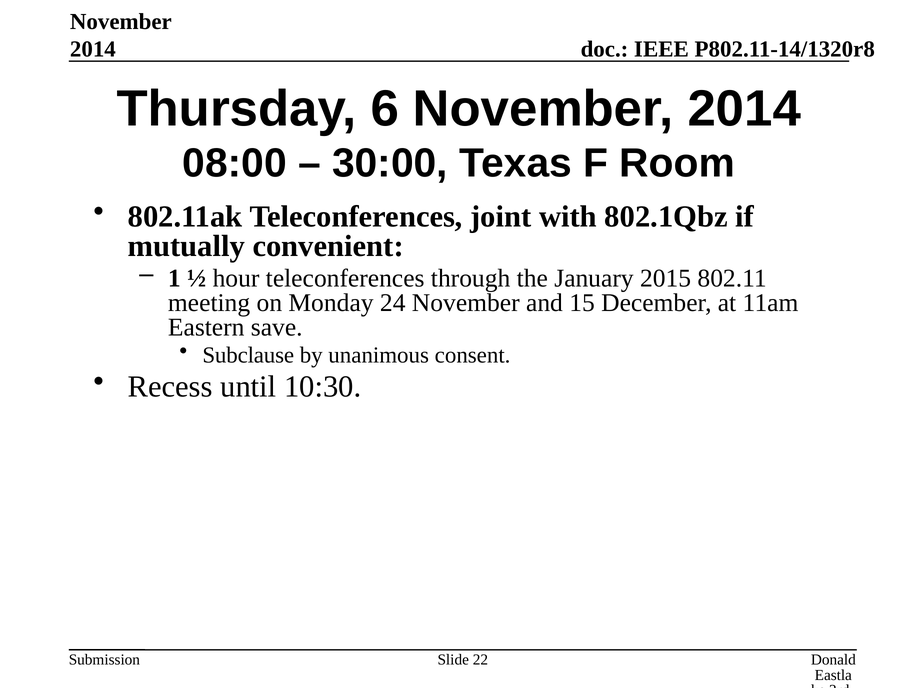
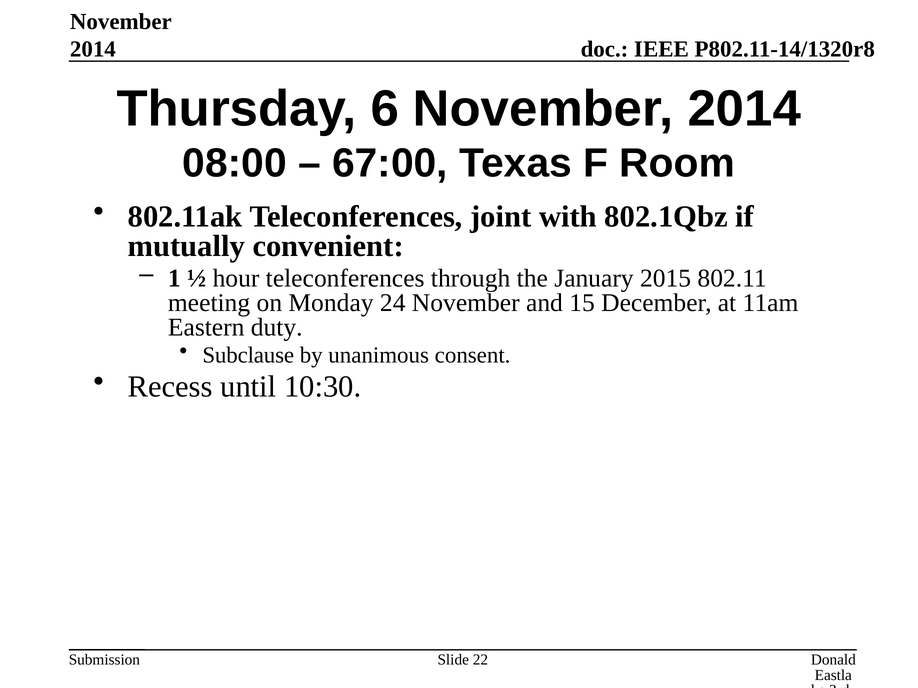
30:00: 30:00 -> 67:00
save: save -> duty
